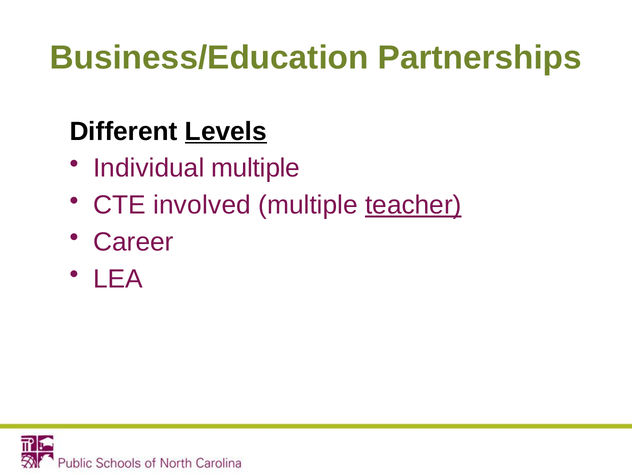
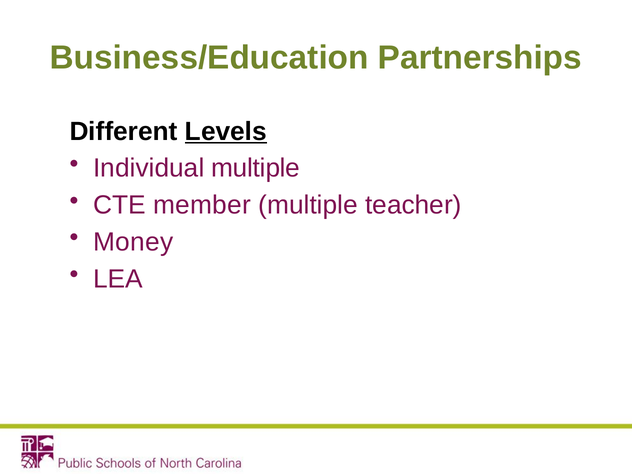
involved: involved -> member
teacher underline: present -> none
Career: Career -> Money
